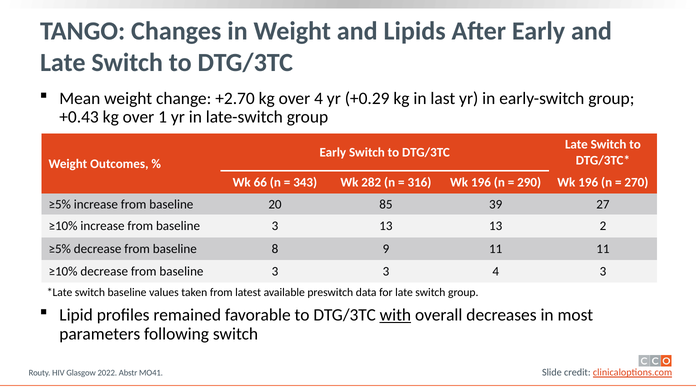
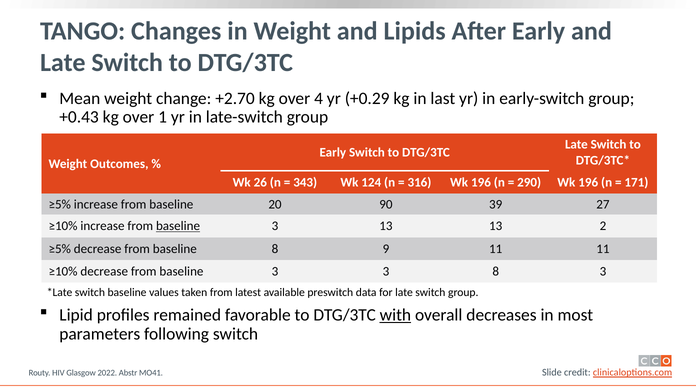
66: 66 -> 26
282: 282 -> 124
270: 270 -> 171
85: 85 -> 90
baseline at (178, 226) underline: none -> present
3 4: 4 -> 8
